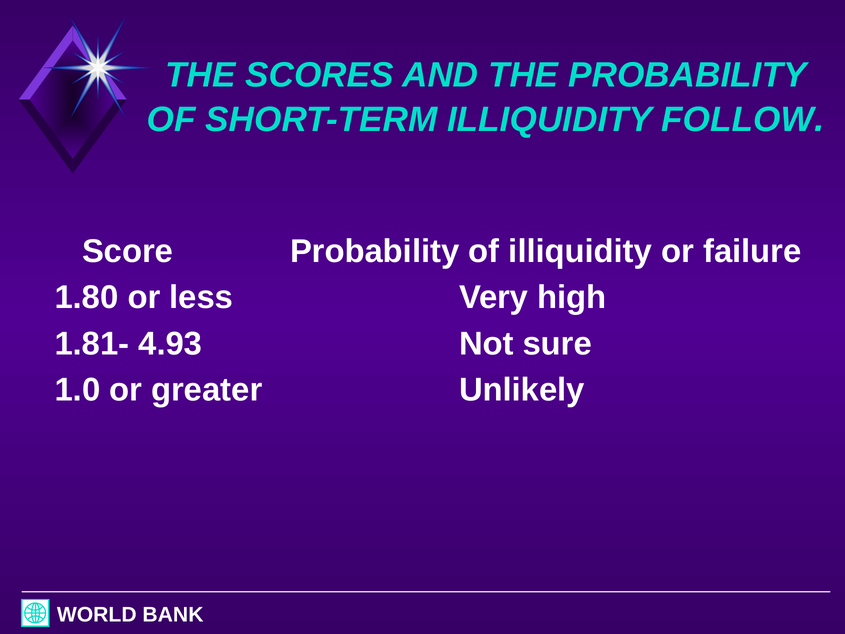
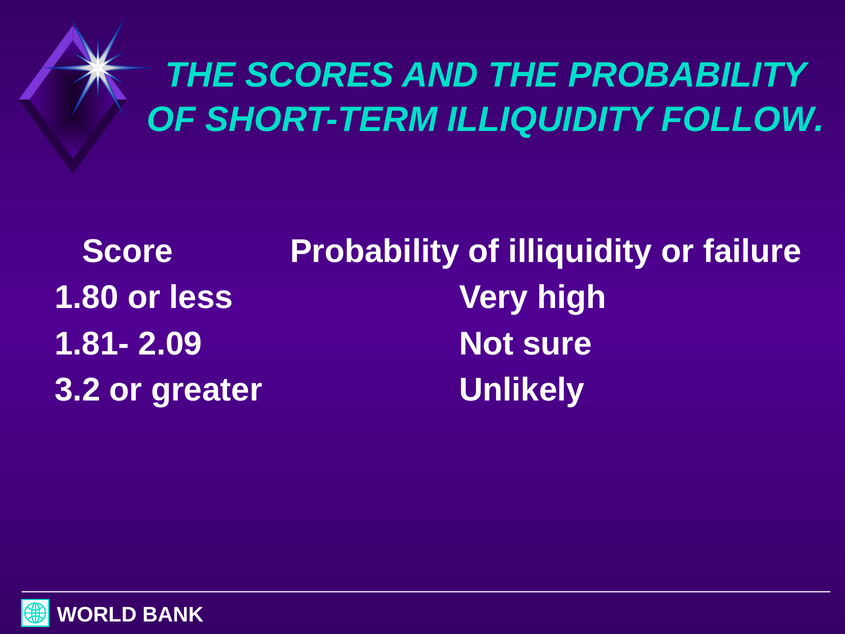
4.93: 4.93 -> 2.09
1.0: 1.0 -> 3.2
